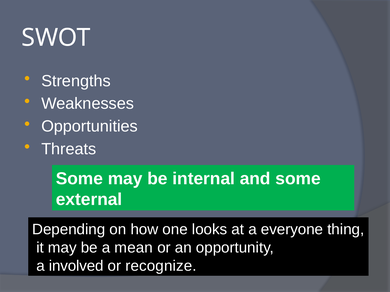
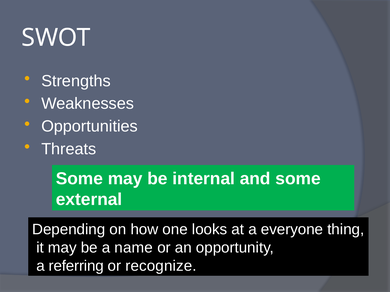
mean: mean -> name
involved: involved -> referring
